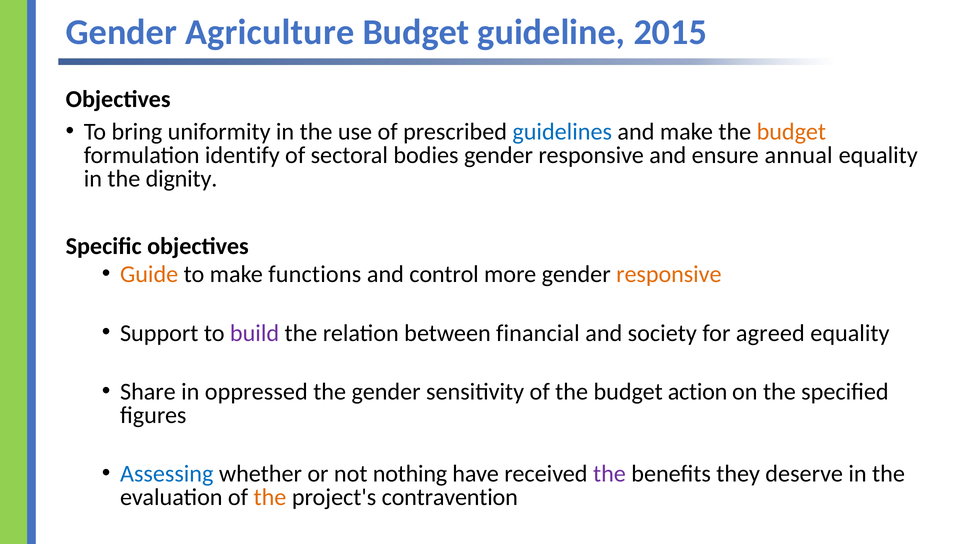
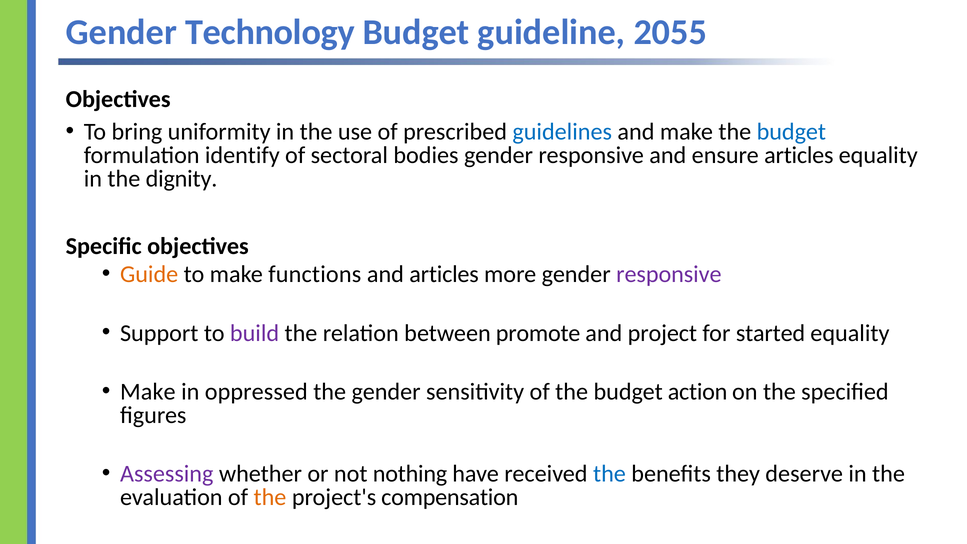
Agriculture: Agriculture -> Technology
2015: 2015 -> 2055
budget at (791, 132) colour: orange -> blue
ensure annual: annual -> articles
and control: control -> articles
responsive at (669, 274) colour: orange -> purple
financial: financial -> promote
society: society -> project
agreed: agreed -> started
Share at (148, 392): Share -> Make
Assessing colour: blue -> purple
the at (609, 474) colour: purple -> blue
contravention: contravention -> compensation
